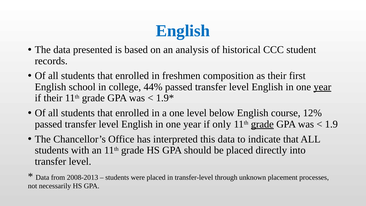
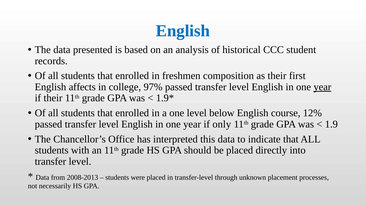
school: school -> affects
44%: 44% -> 97%
grade at (262, 124) underline: present -> none
